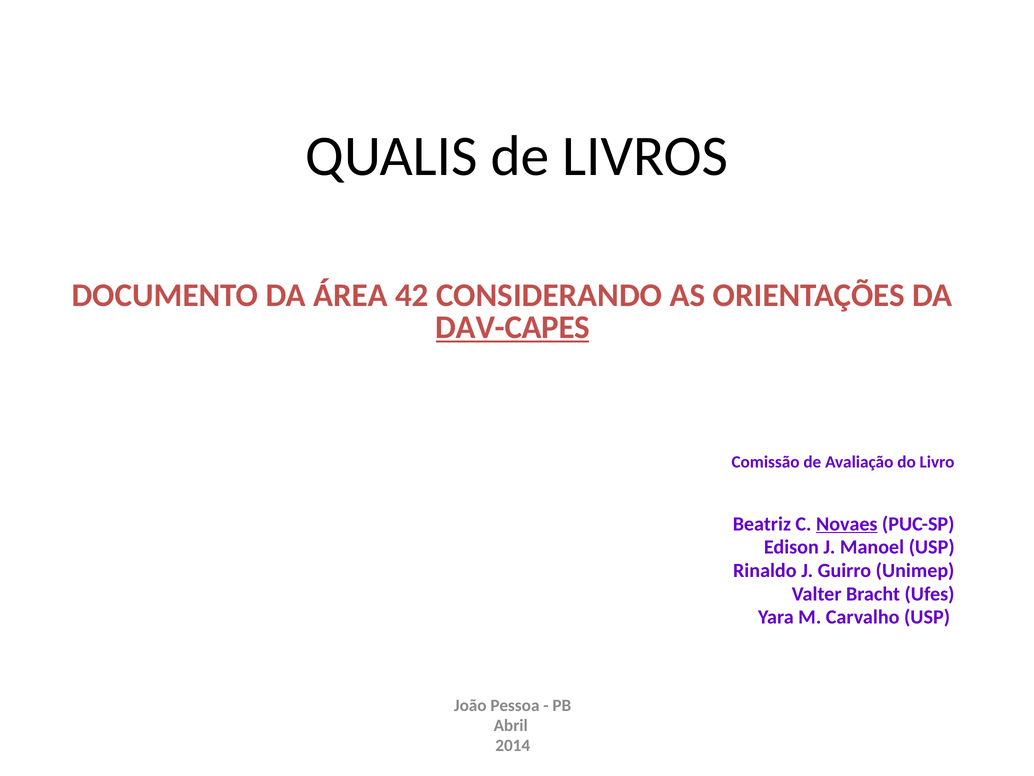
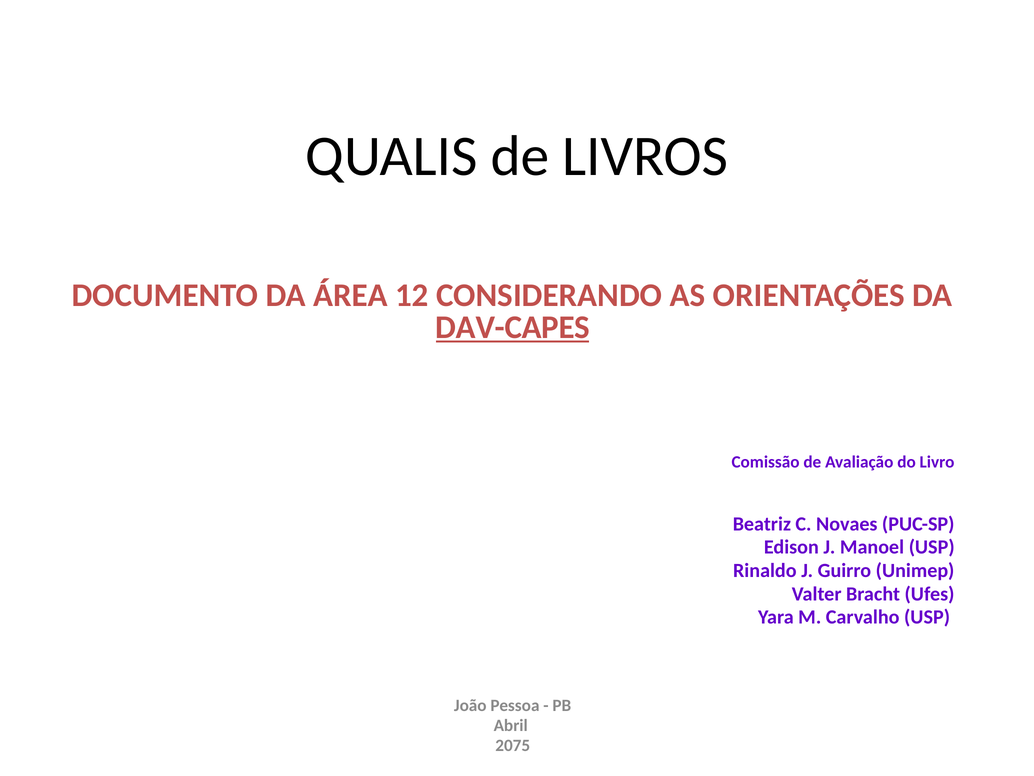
42: 42 -> 12
Novaes underline: present -> none
2014: 2014 -> 2075
